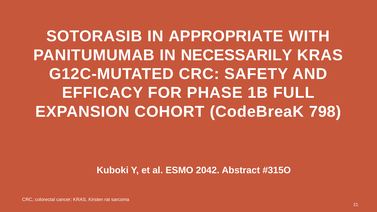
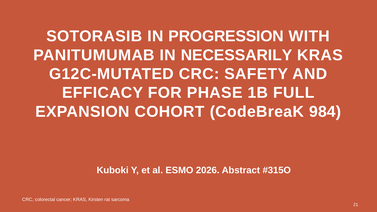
APPROPRIATE: APPROPRIATE -> PROGRESSION
798: 798 -> 984
2042: 2042 -> 2026
